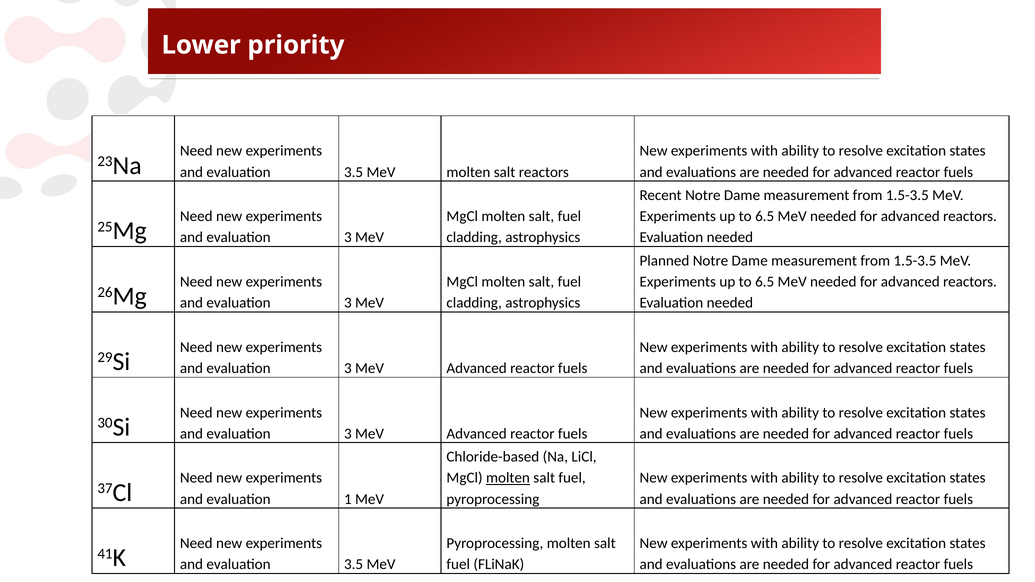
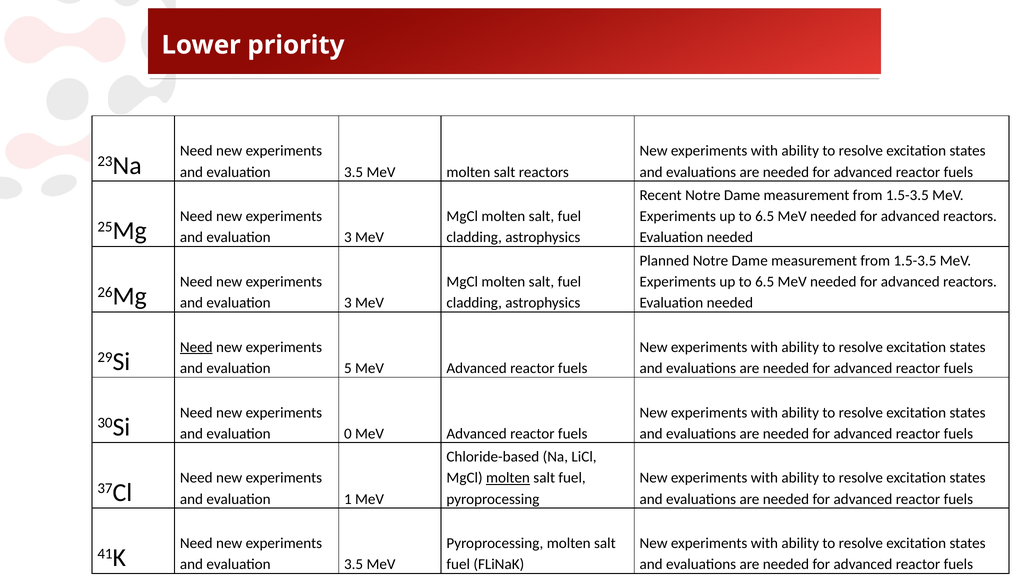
Need at (196, 347) underline: none -> present
3 at (348, 368): 3 -> 5
3 at (348, 434): 3 -> 0
